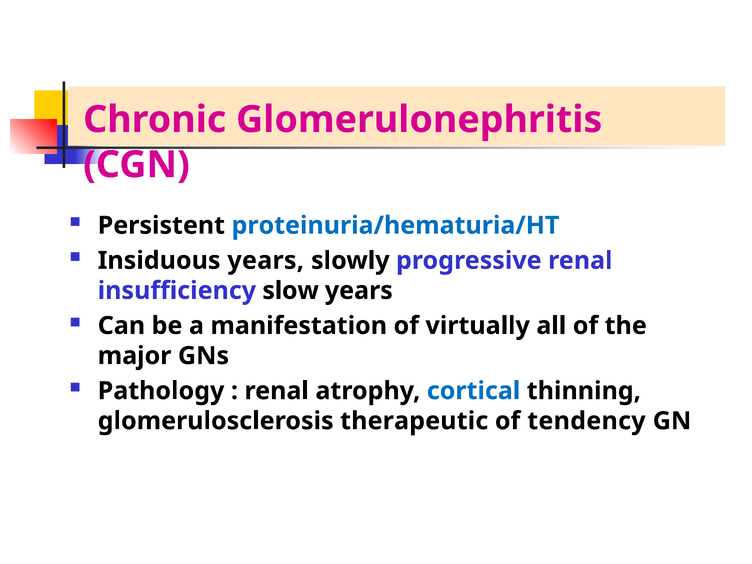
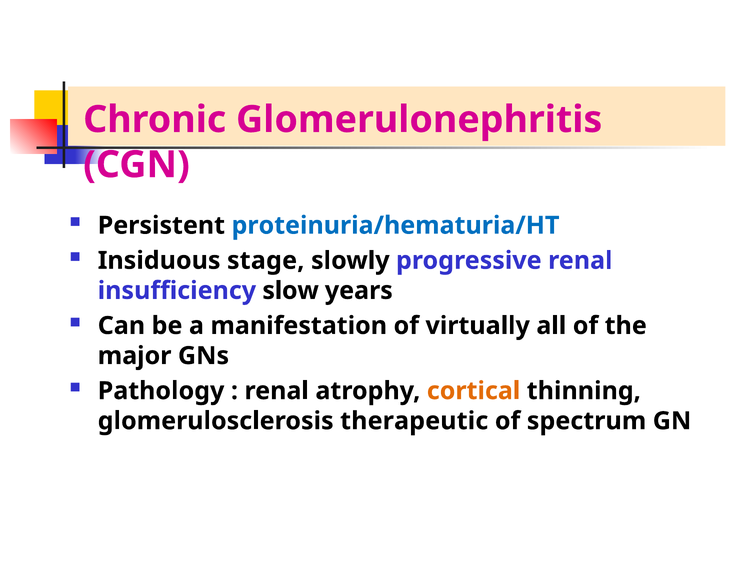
Insiduous years: years -> stage
cortical colour: blue -> orange
tendency: tendency -> spectrum
